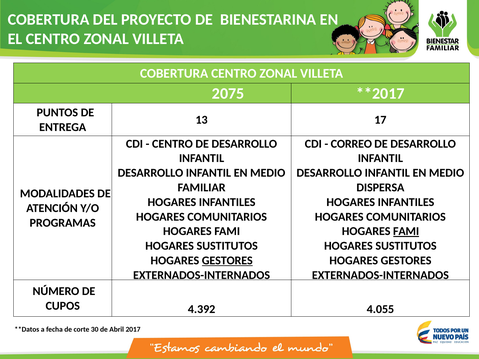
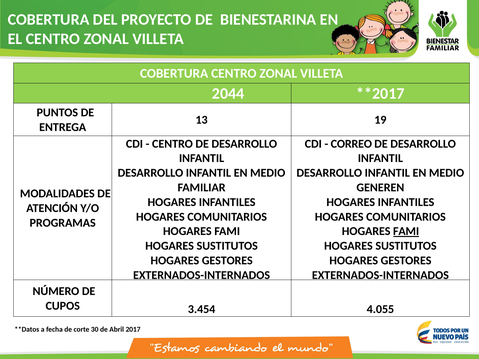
2075: 2075 -> 2044
17: 17 -> 19
DISPERSA: DISPERSA -> GENEREN
GESTORES at (227, 261) underline: present -> none
4.392: 4.392 -> 3.454
